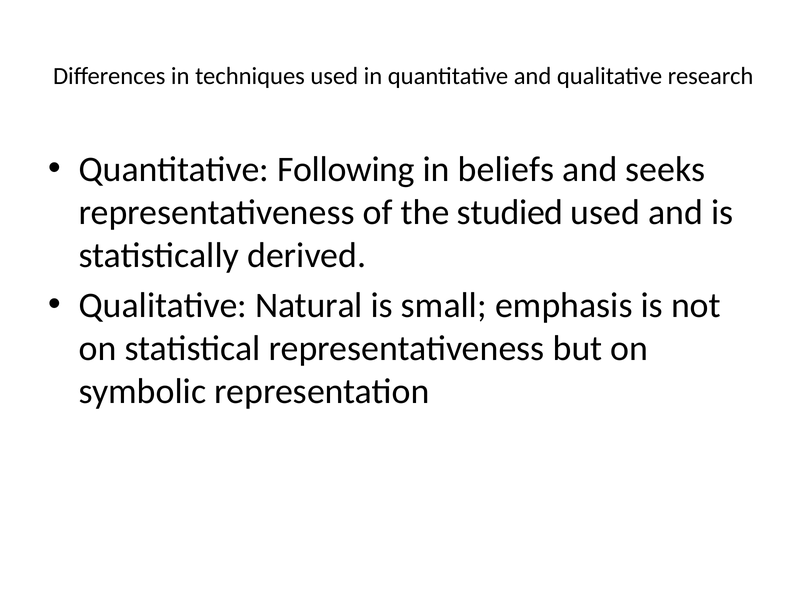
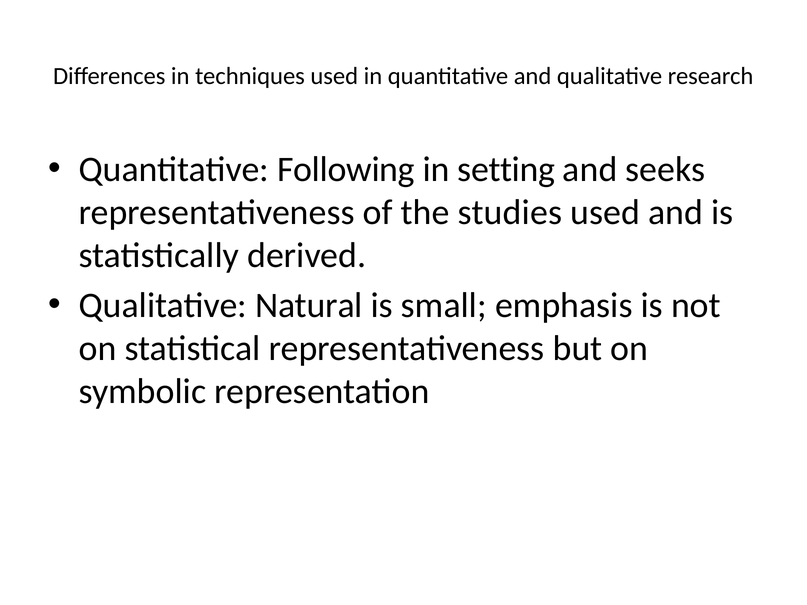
beliefs: beliefs -> setting
studied: studied -> studies
